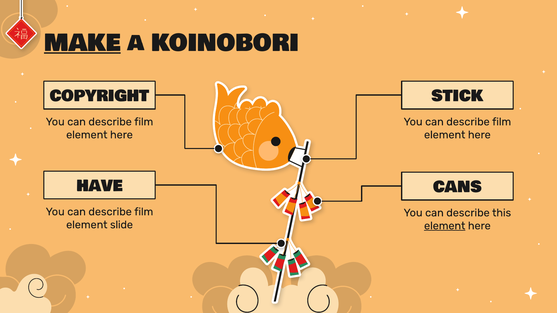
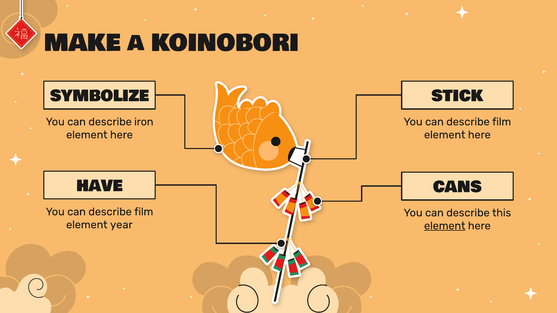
MAKE underline: present -> none
COPYRIGHT: COPYRIGHT -> SYMBOLIZE
film at (144, 122): film -> iron
slide: slide -> year
